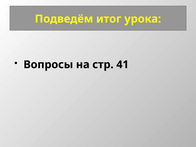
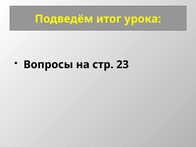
41: 41 -> 23
